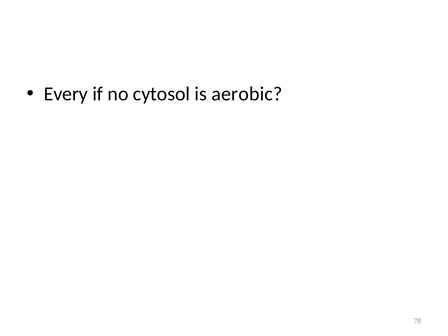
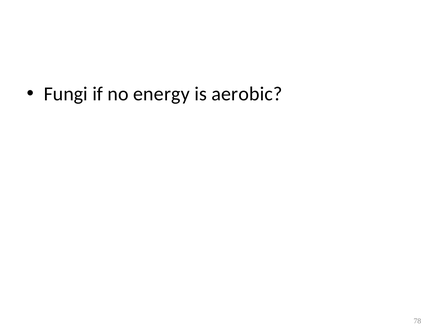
Every: Every -> Fungi
cytosol: cytosol -> energy
